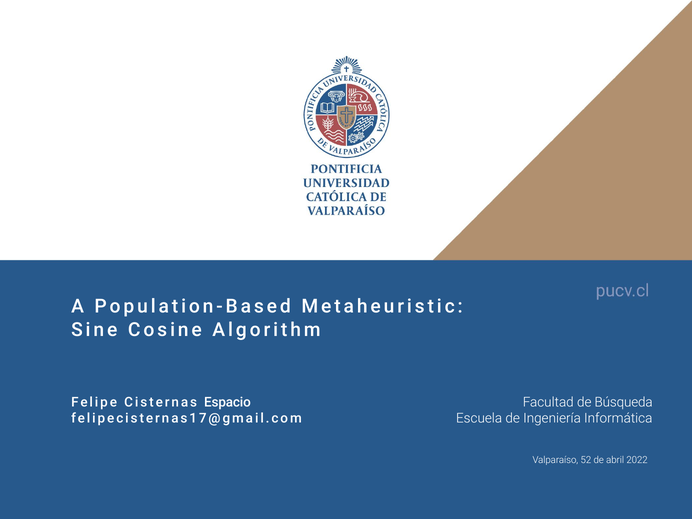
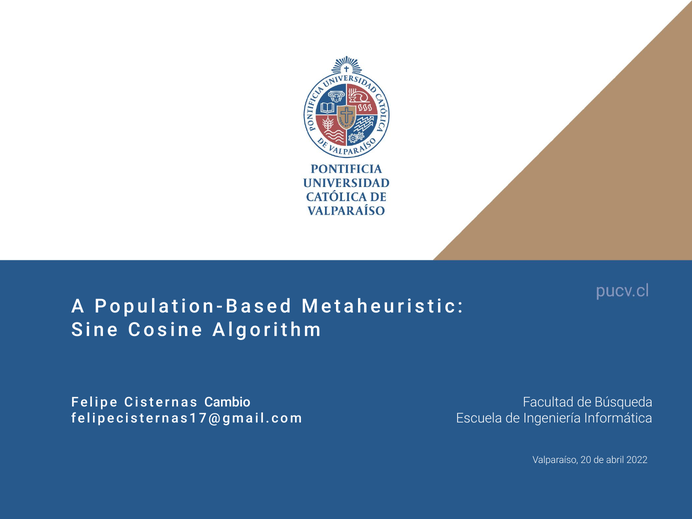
Espacio: Espacio -> Cambio
52: 52 -> 20
